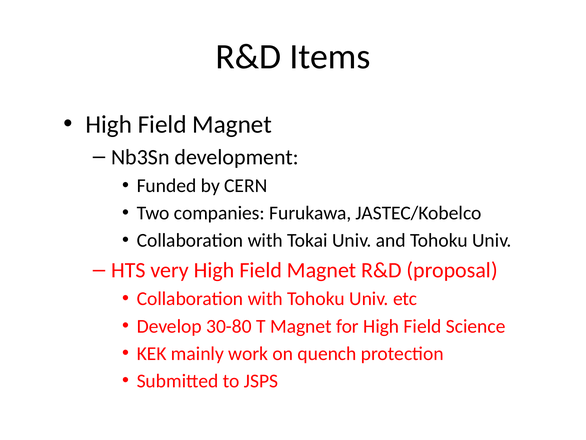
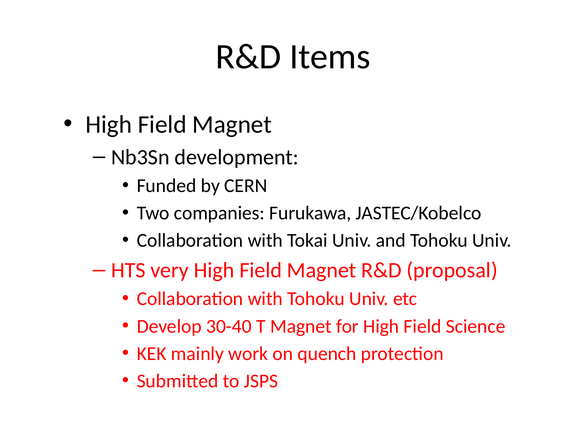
30-80: 30-80 -> 30-40
